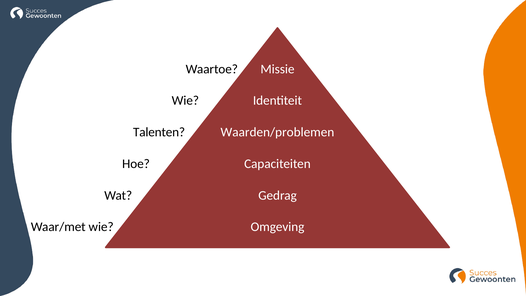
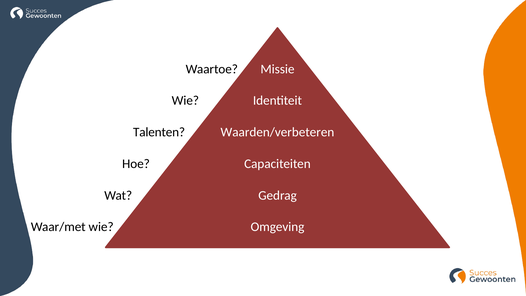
Waarden/problemen: Waarden/problemen -> Waarden/verbeteren
